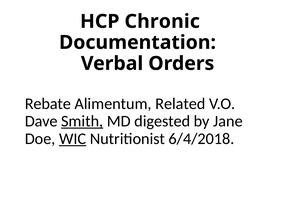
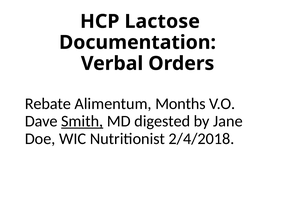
Chronic: Chronic -> Lactose
Related: Related -> Months
WIC underline: present -> none
6/4/2018: 6/4/2018 -> 2/4/2018
